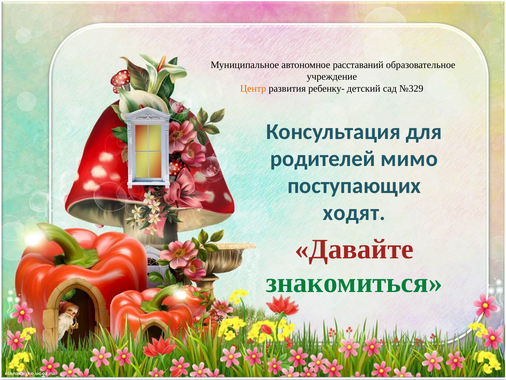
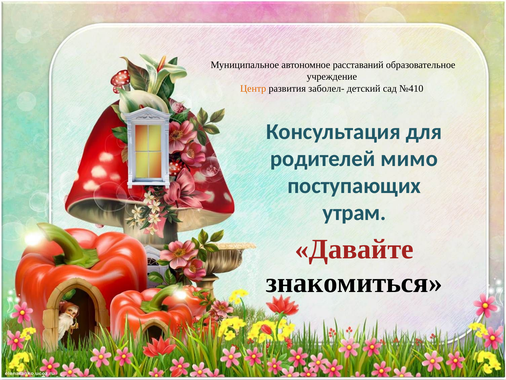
ребенку-: ребенку- -> заболел-
№329: №329 -> №410
ходят: ходят -> утрам
знакомиться colour: green -> black
